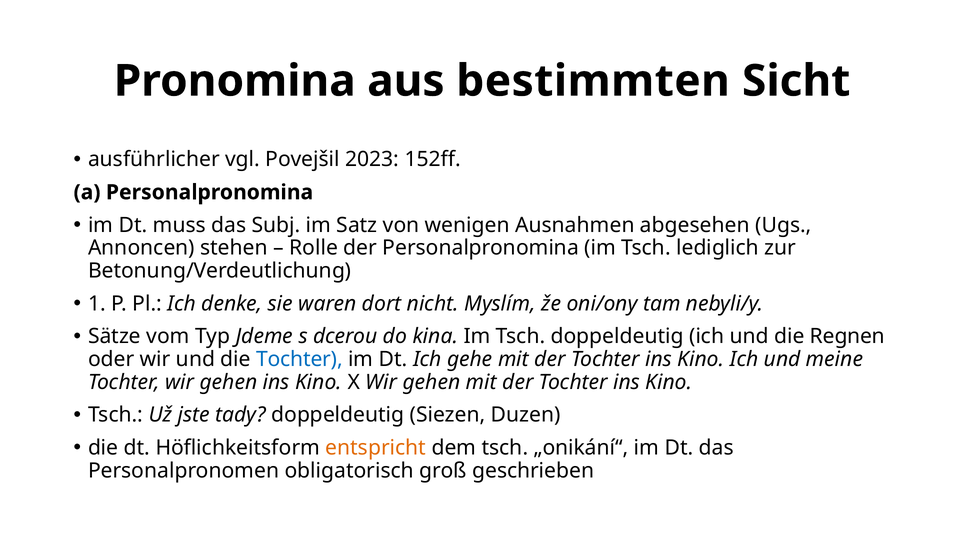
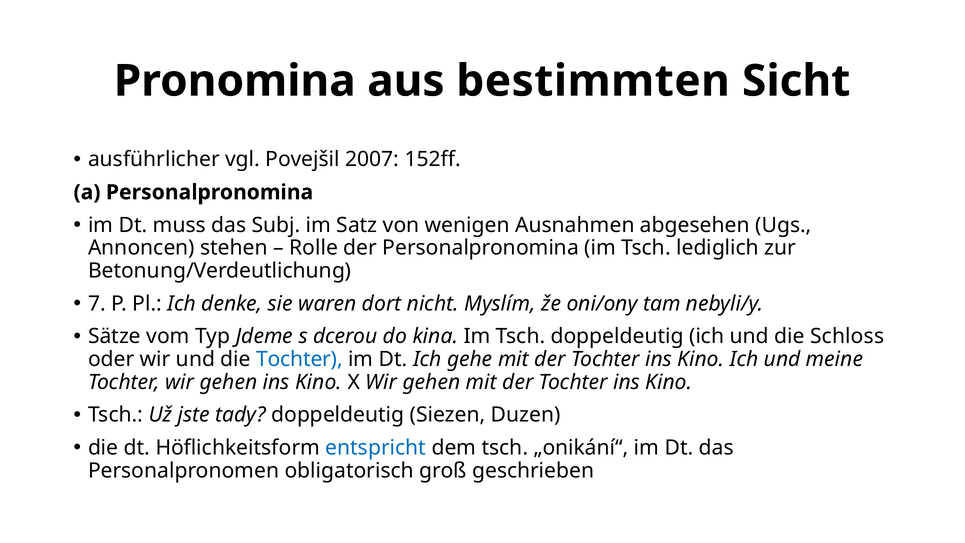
2023: 2023 -> 2007
1: 1 -> 7
Regnen: Regnen -> Schloss
entspricht colour: orange -> blue
